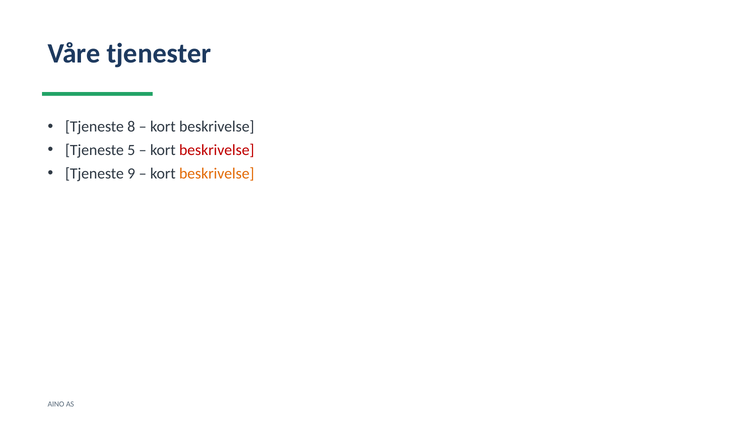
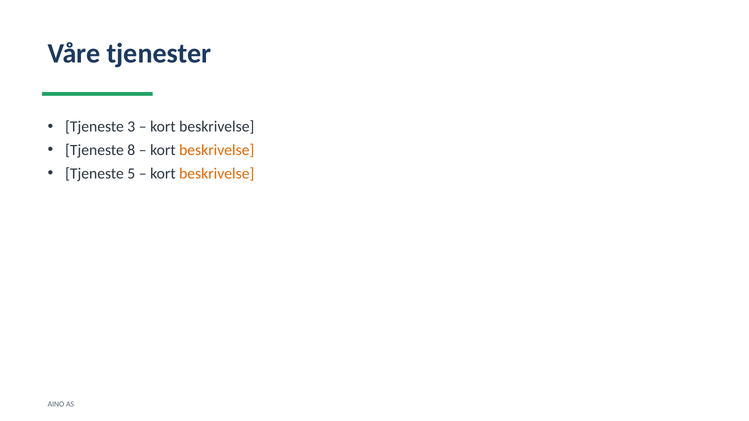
8: 8 -> 3
5: 5 -> 8
beskrivelse at (217, 150) colour: red -> orange
9: 9 -> 5
